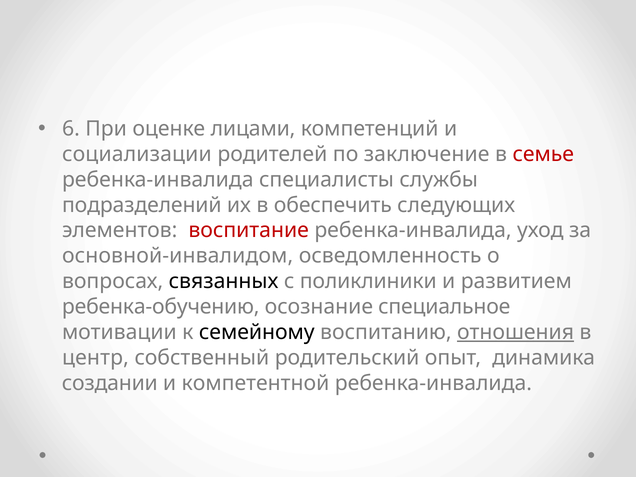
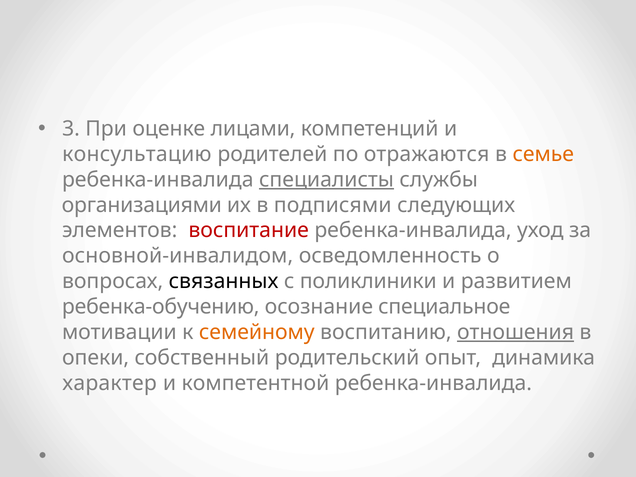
6: 6 -> 3
социализации: социализации -> консультацию
заключение: заключение -> отражаются
семье colour: red -> orange
специалисты underline: none -> present
подразделений: подразделений -> организациями
обеспечить: обеспечить -> подписями
семейному colour: black -> orange
центр: центр -> опеки
создании: создании -> характер
